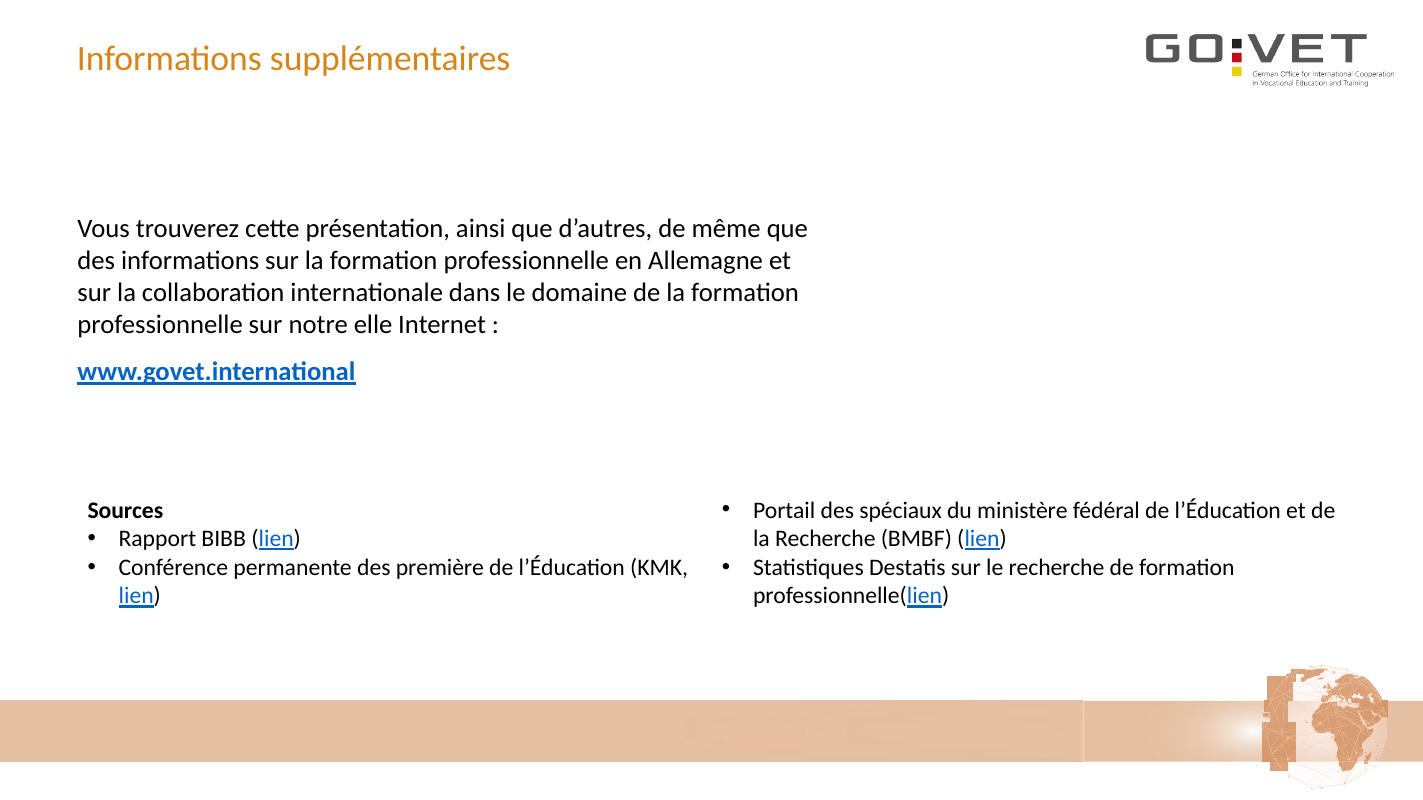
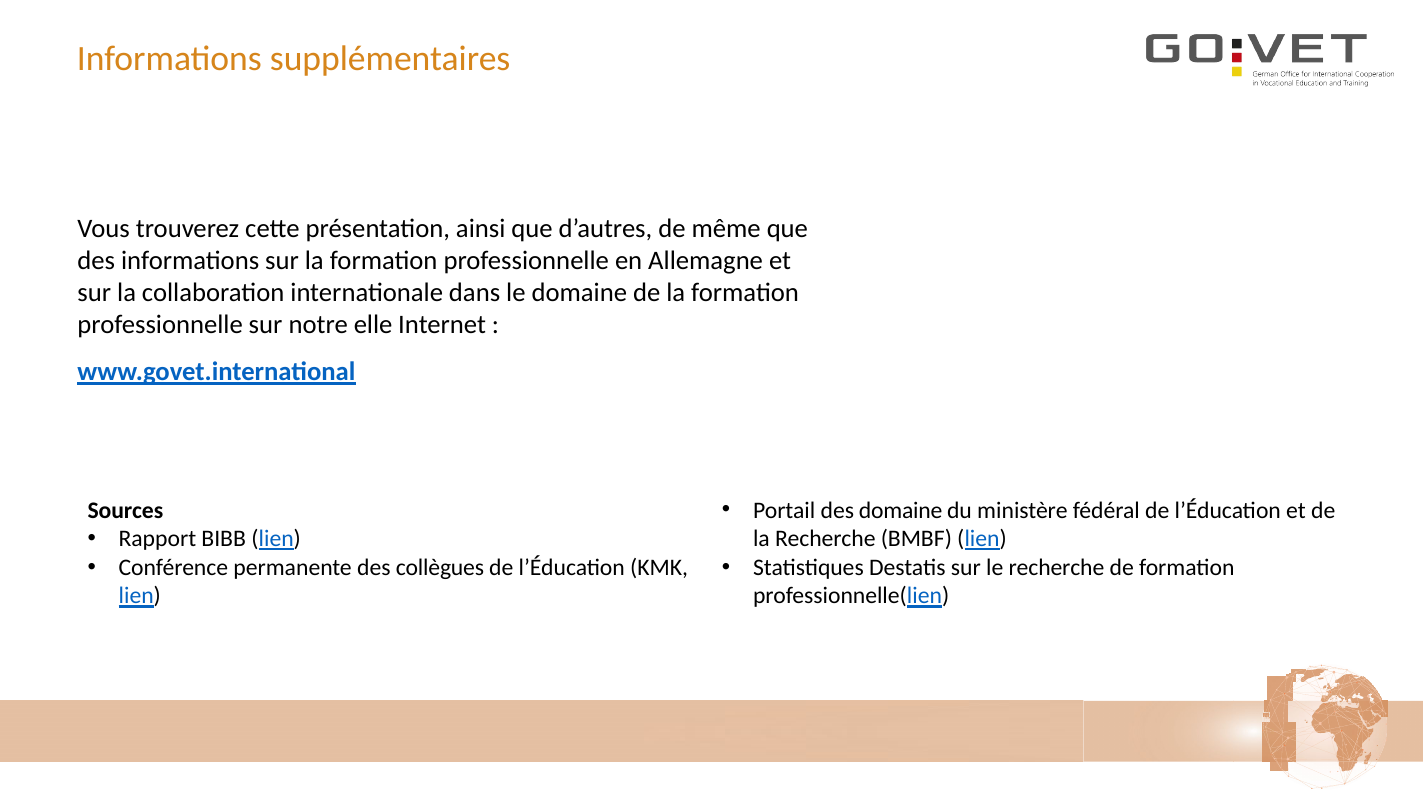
des spéciaux: spéciaux -> domaine
première: première -> collègues
